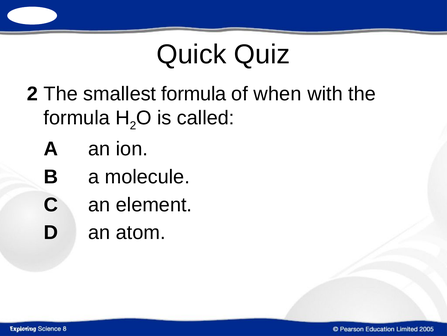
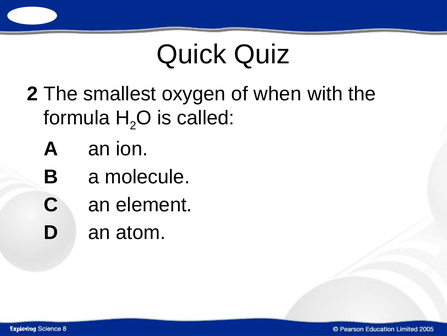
smallest formula: formula -> oxygen
